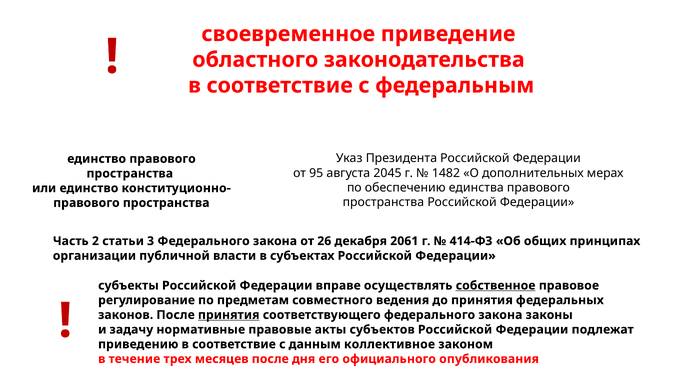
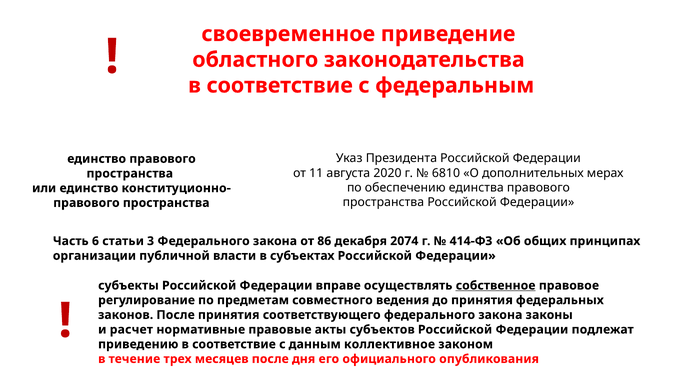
95: 95 -> 11
2045: 2045 -> 2020
1482: 1482 -> 6810
2: 2 -> 6
26: 26 -> 86
2061: 2061 -> 2074
принятия at (229, 315) underline: present -> none
задачу: задачу -> расчет
